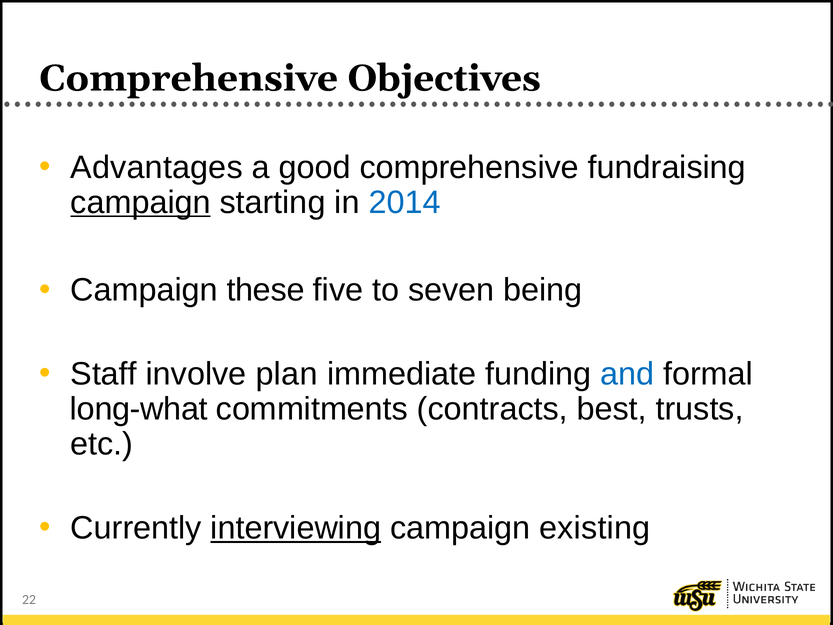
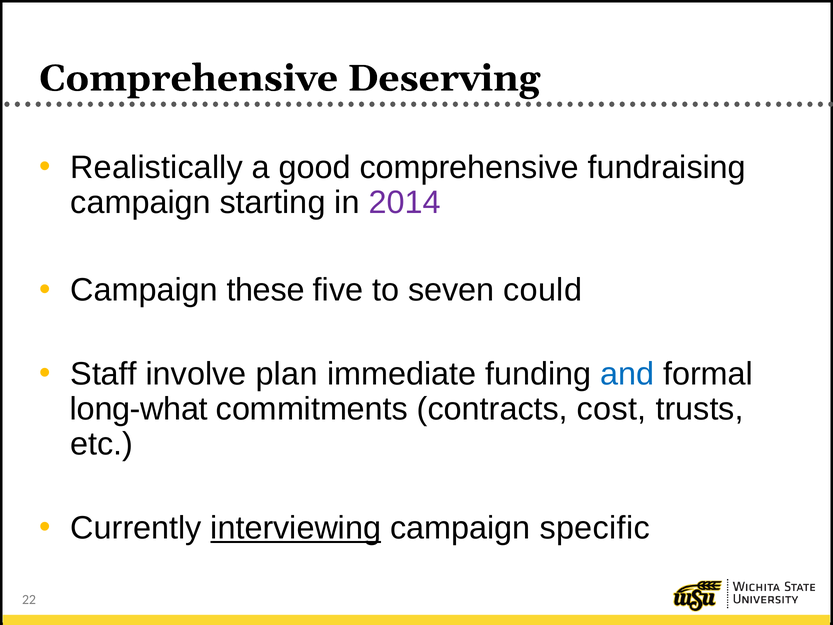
Objectives: Objectives -> Deserving
Advantages: Advantages -> Realistically
campaign at (141, 202) underline: present -> none
2014 colour: blue -> purple
being: being -> could
best: best -> cost
existing: existing -> specific
